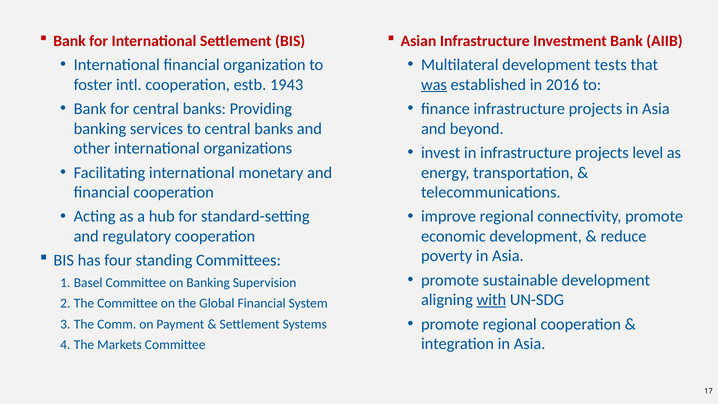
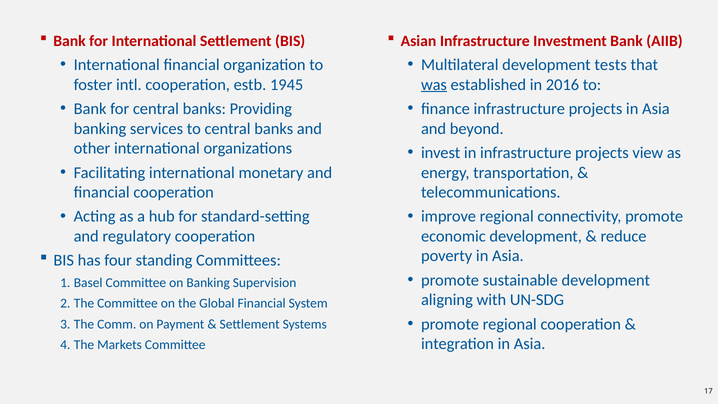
1943: 1943 -> 1945
level: level -> view
with underline: present -> none
